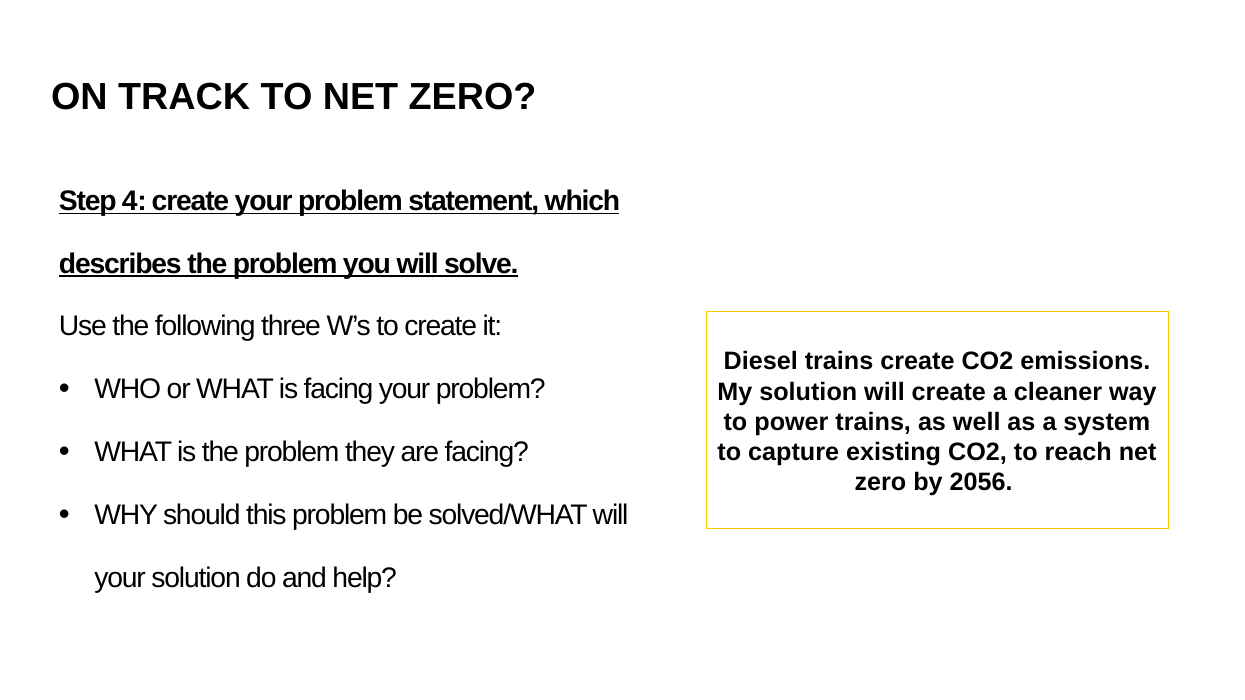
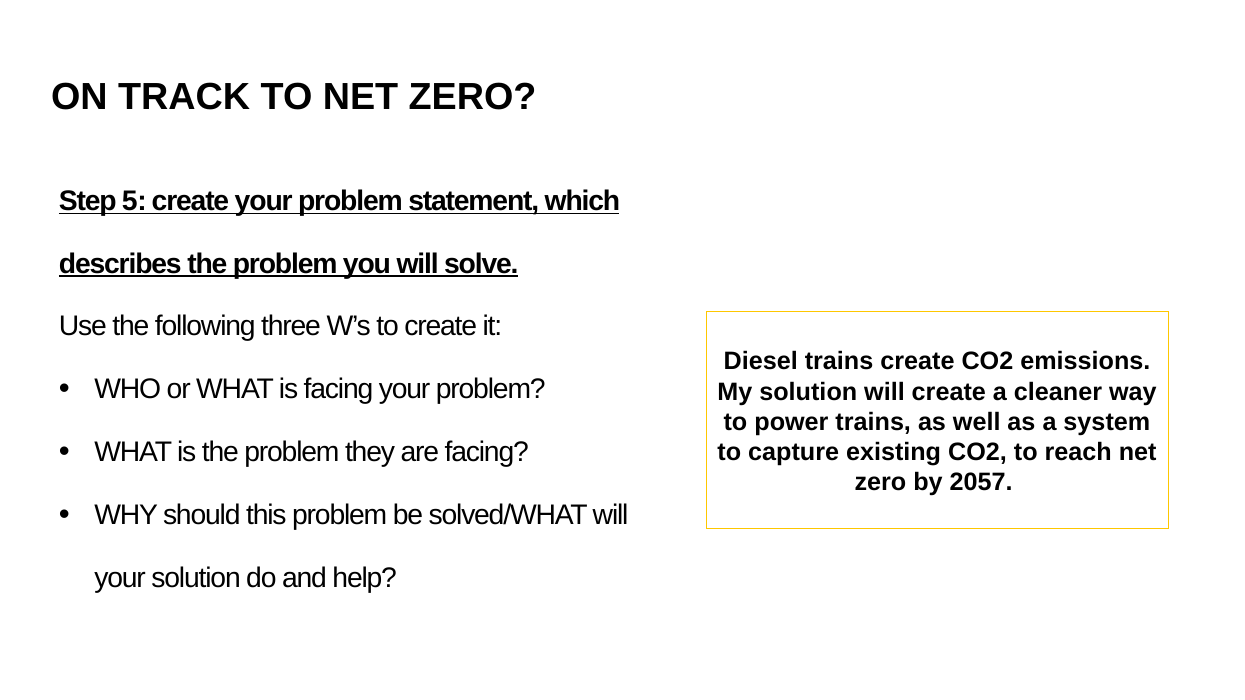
4: 4 -> 5
2056: 2056 -> 2057
